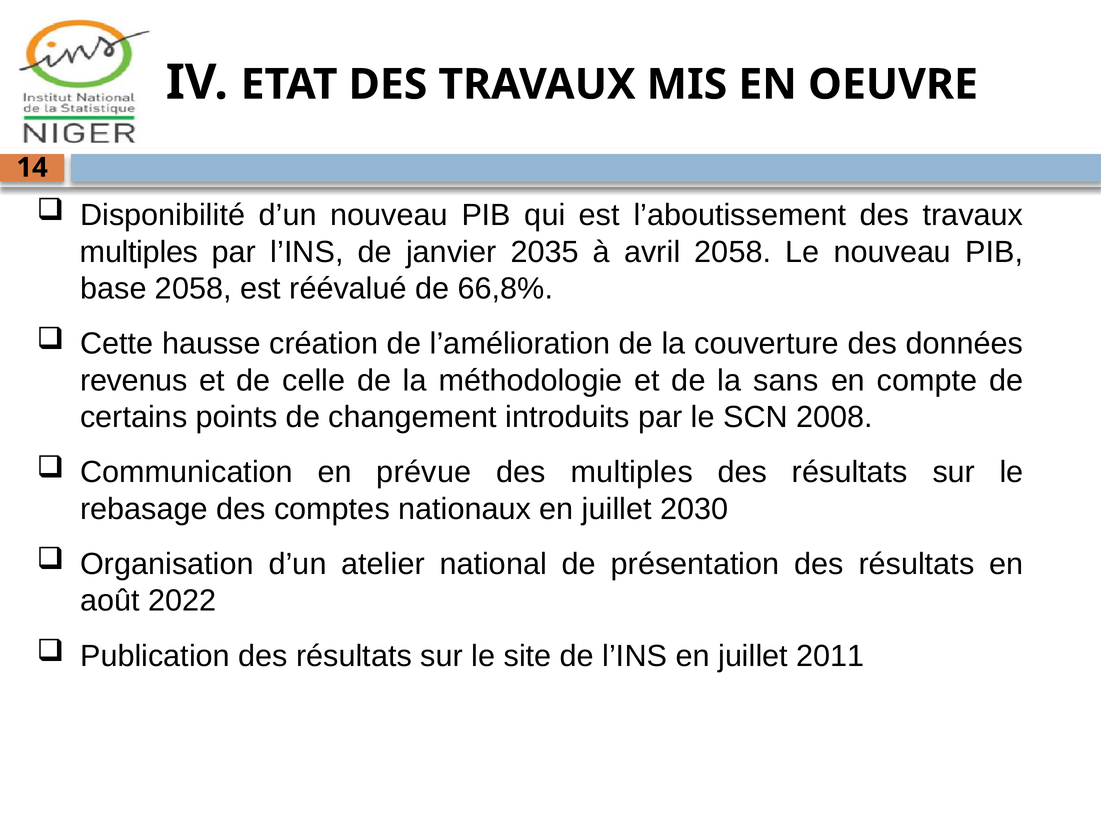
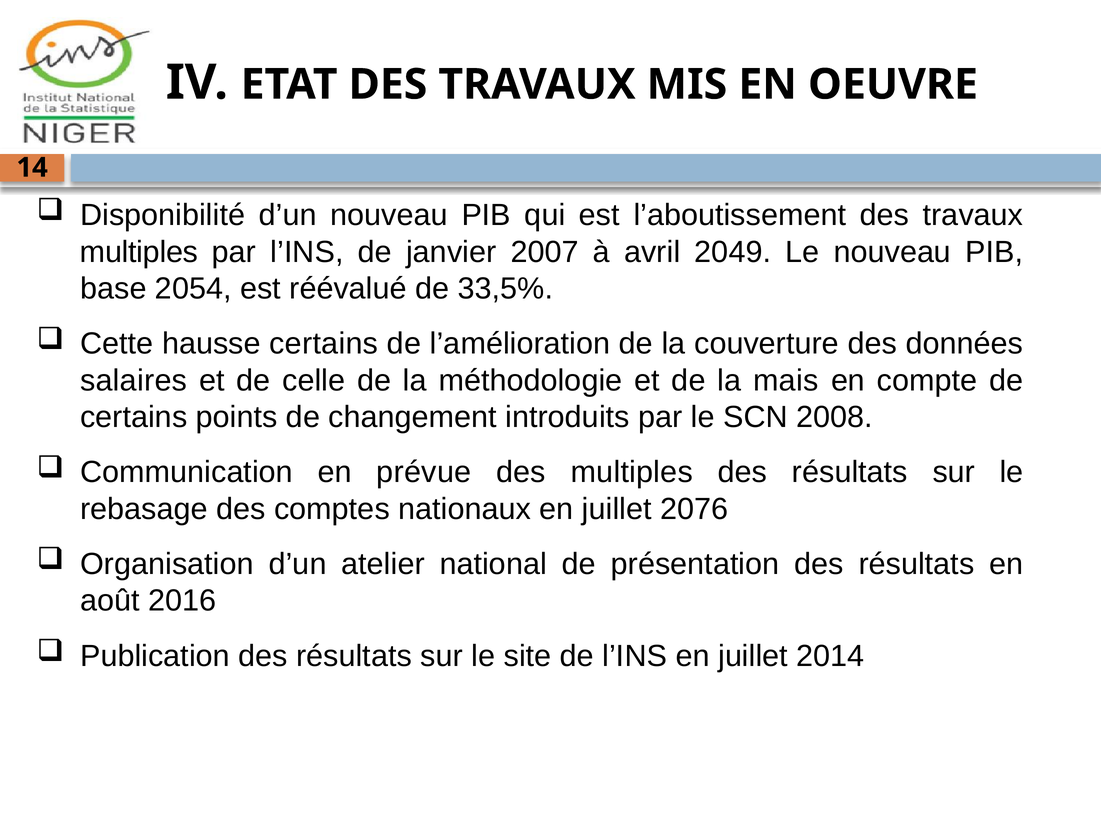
2035: 2035 -> 2007
avril 2058: 2058 -> 2049
base 2058: 2058 -> 2054
66,8%: 66,8% -> 33,5%
hausse création: création -> certains
revenus: revenus -> salaires
sans: sans -> mais
2030: 2030 -> 2076
2022: 2022 -> 2016
2011: 2011 -> 2014
